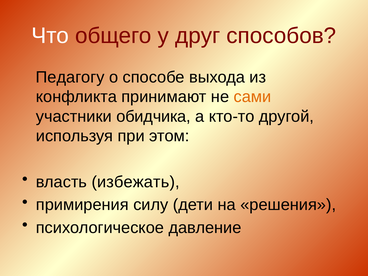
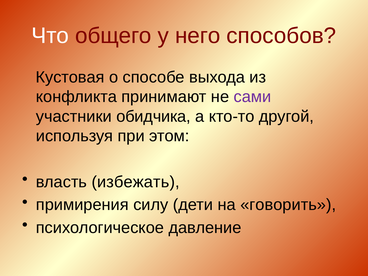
друг: друг -> него
Педагогу: Педагогу -> Кустовая
сами colour: orange -> purple
решения: решения -> говорить
